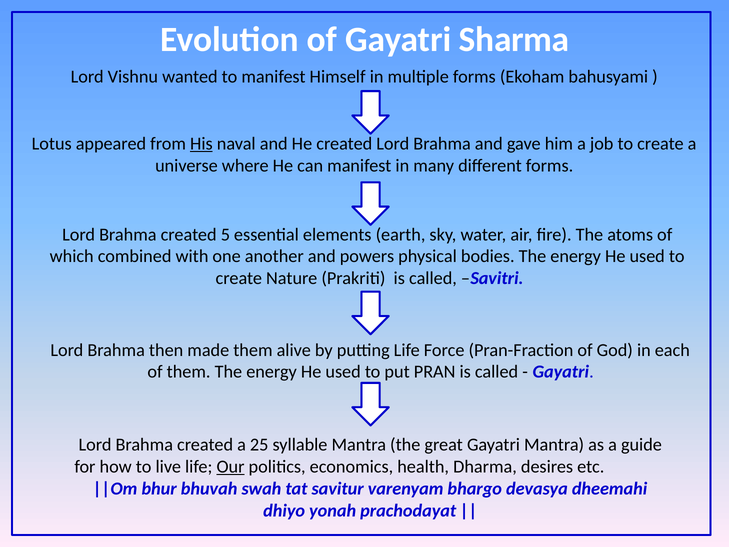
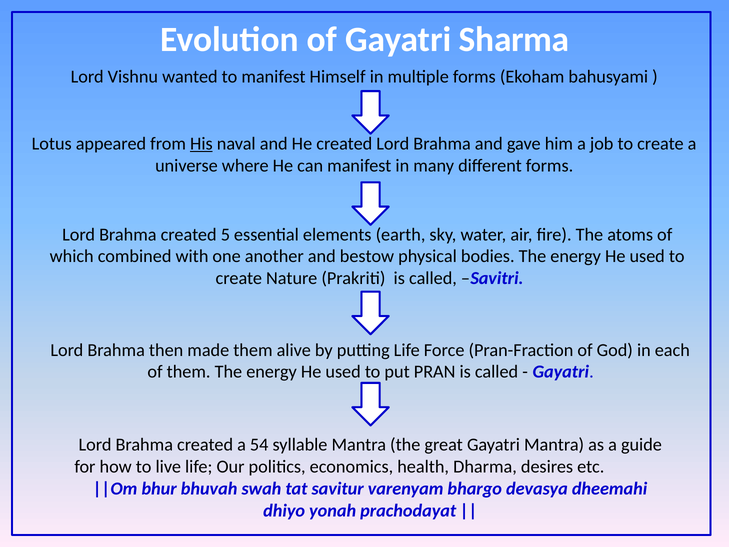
powers: powers -> bestow
25: 25 -> 54
Our underline: present -> none
